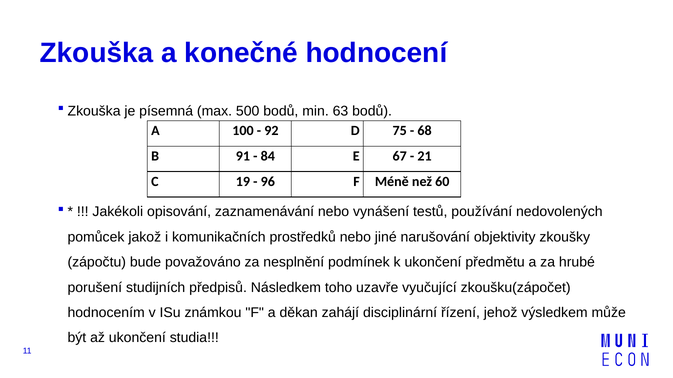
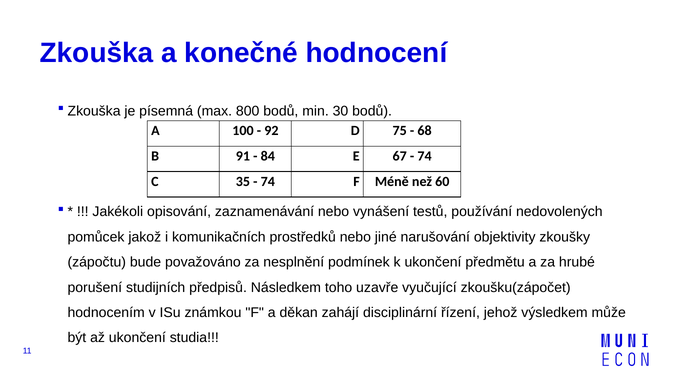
500: 500 -> 800
63: 63 -> 30
21 at (425, 156): 21 -> 74
19: 19 -> 35
96 at (268, 182): 96 -> 74
